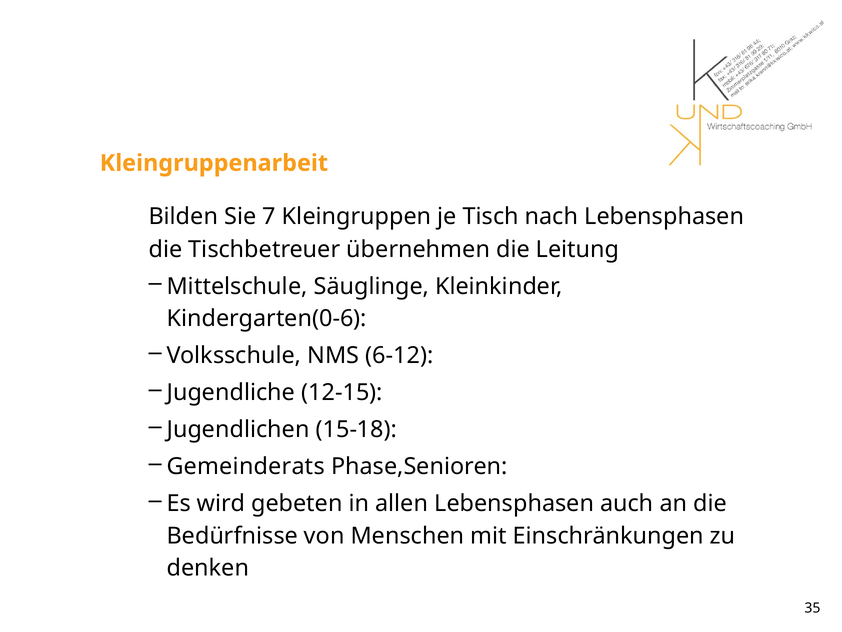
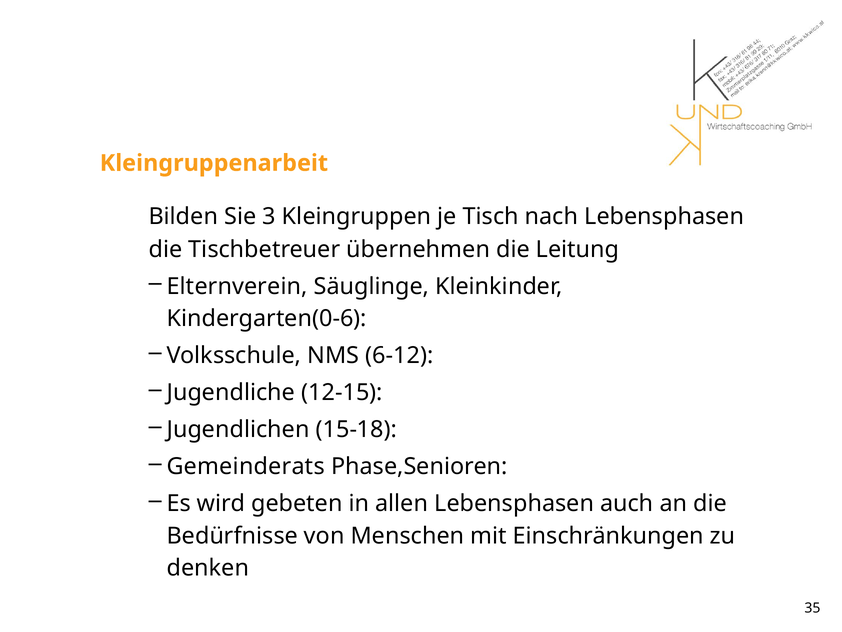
7: 7 -> 3
Mittelschule: Mittelschule -> Elternverein
